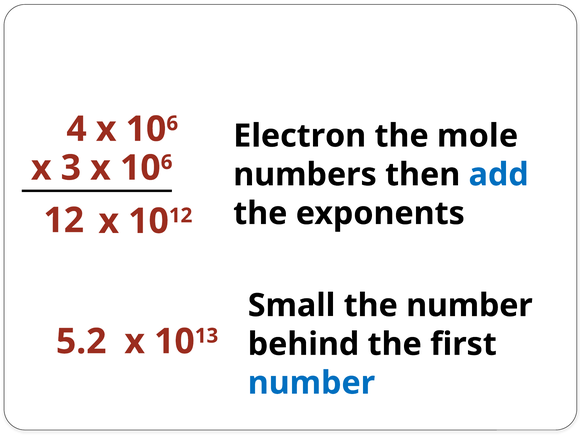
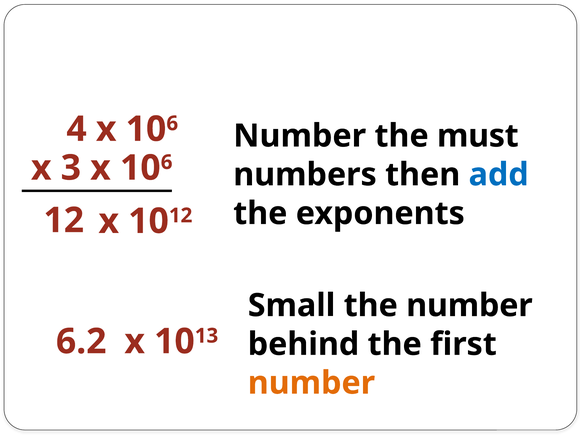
Electron at (300, 136): Electron -> Number
mole: mole -> must
5.2: 5.2 -> 6.2
number at (311, 383) colour: blue -> orange
